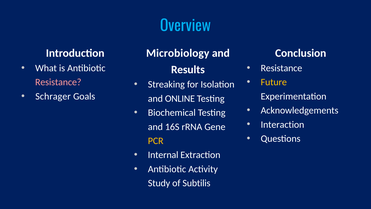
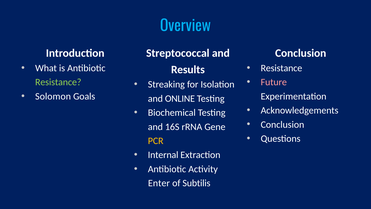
Microbiology: Microbiology -> Streptococcal
Future colour: yellow -> pink
Resistance at (58, 82) colour: pink -> light green
Schrager: Schrager -> Solomon
Interaction at (282, 124): Interaction -> Conclusion
Study: Study -> Enter
